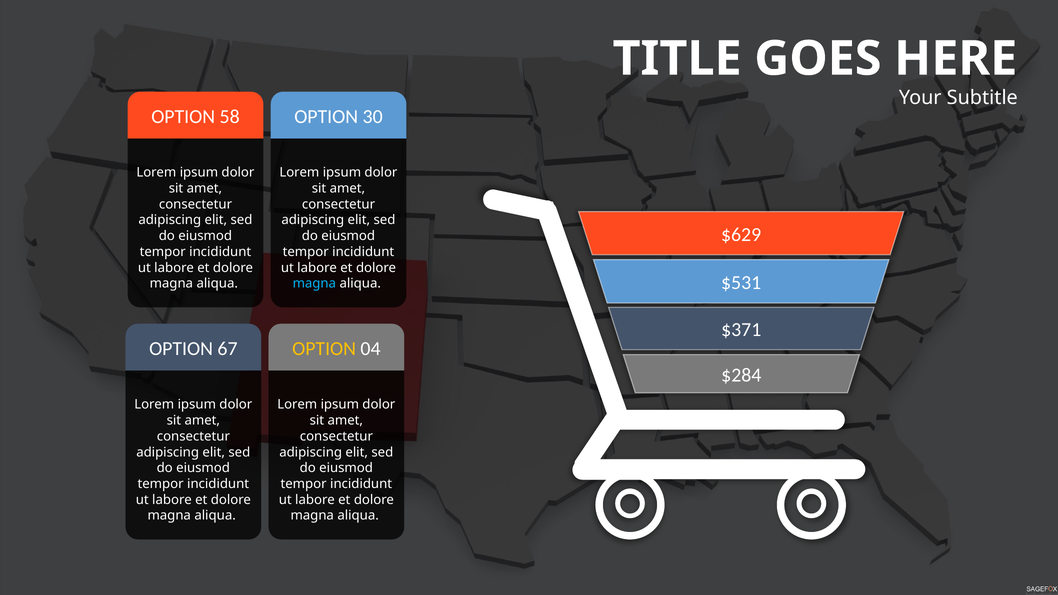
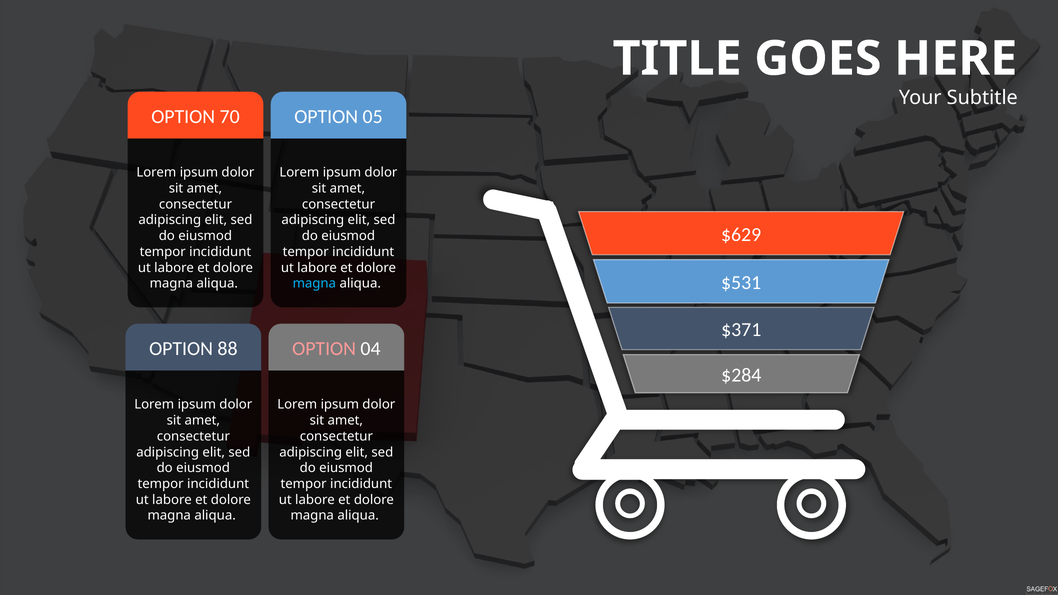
58: 58 -> 70
30: 30 -> 05
67: 67 -> 88
OPTION at (324, 349) colour: yellow -> pink
